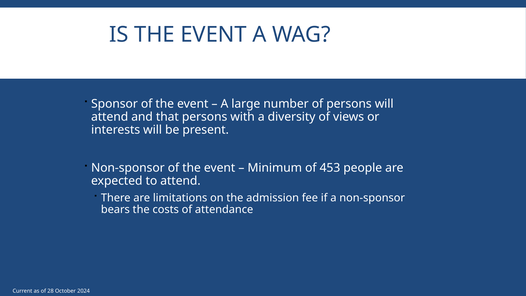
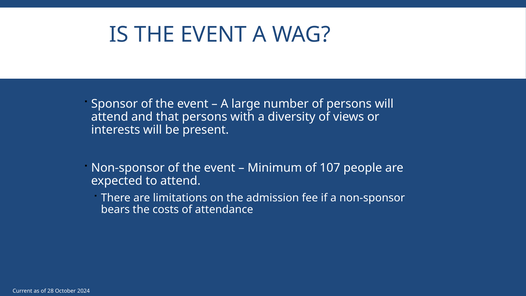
453: 453 -> 107
